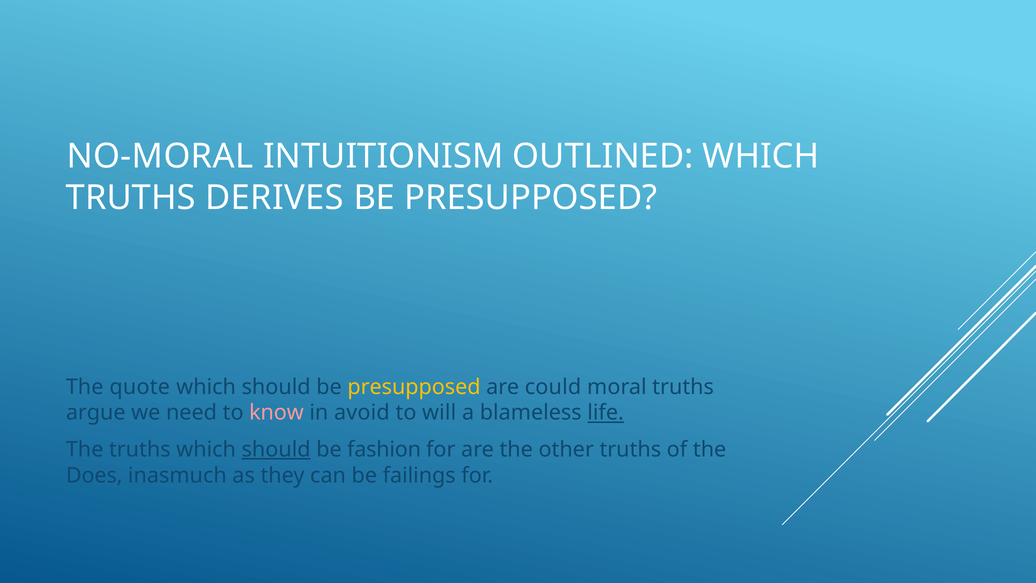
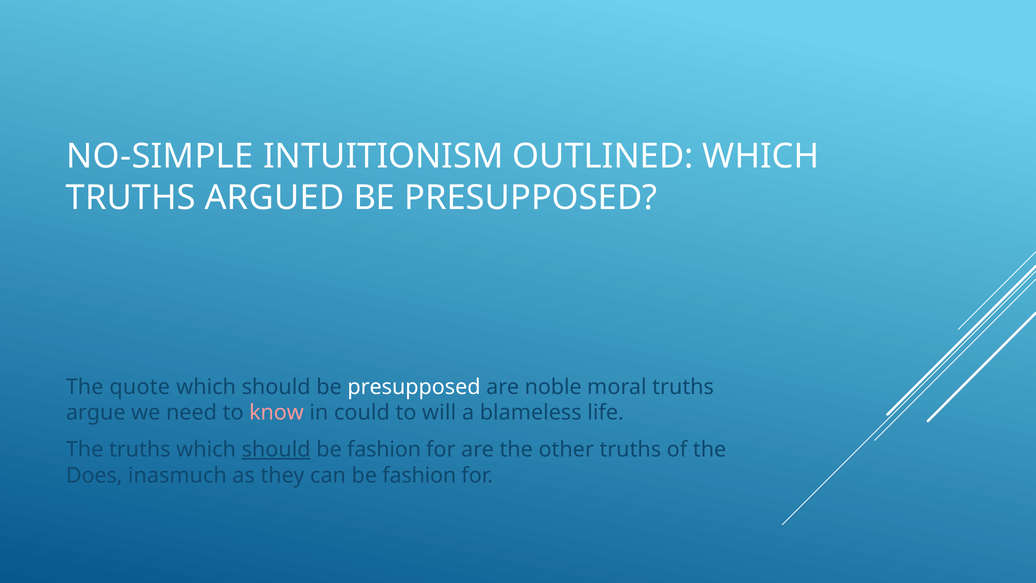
NO-MORAL: NO-MORAL -> NO-SIMPLE
DERIVES: DERIVES -> ARGUED
presupposed at (414, 387) colour: yellow -> white
could: could -> noble
avoid: avoid -> could
life underline: present -> none
can be failings: failings -> fashion
